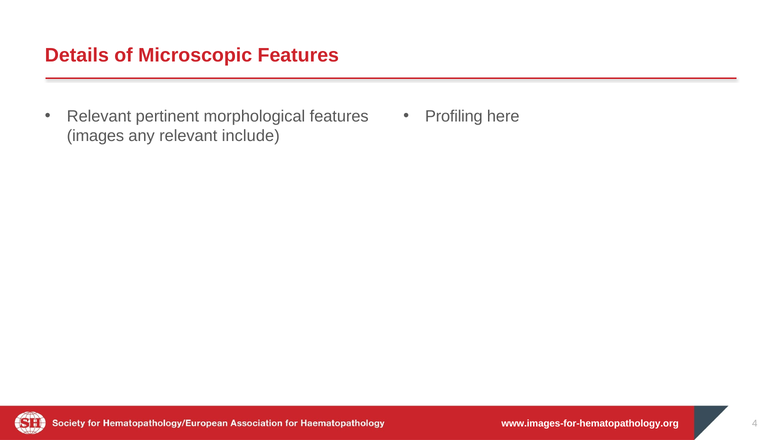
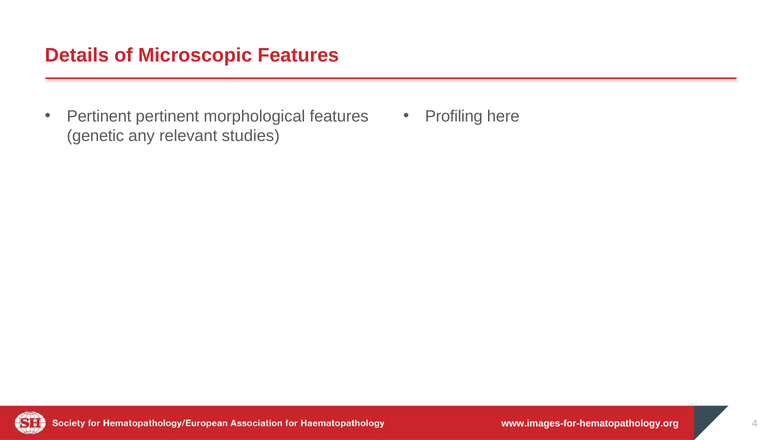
Relevant at (99, 116): Relevant -> Pertinent
images: images -> genetic
include: include -> studies
